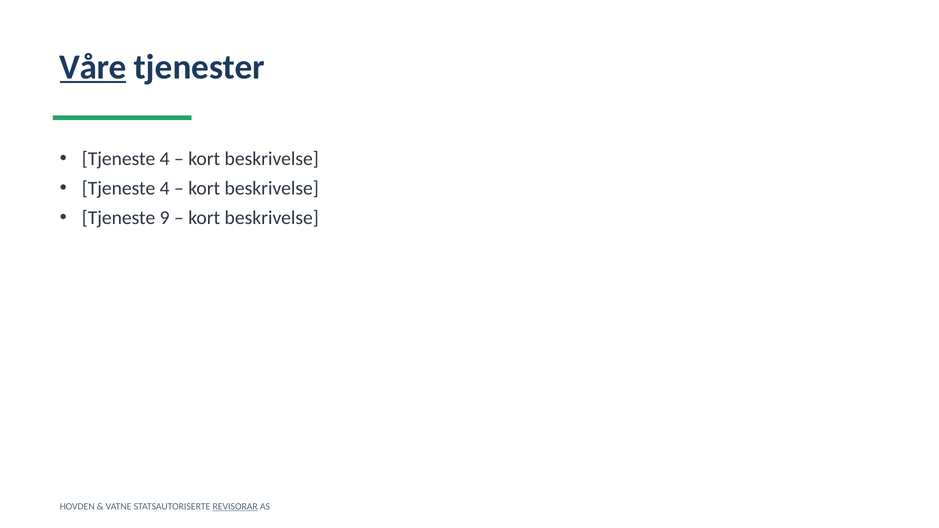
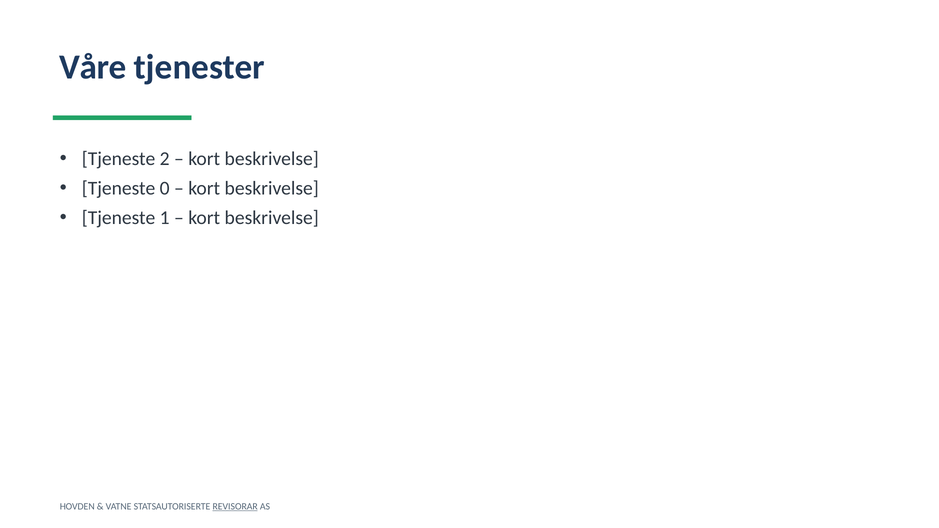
Våre underline: present -> none
4 at (165, 159): 4 -> 2
4 at (165, 188): 4 -> 0
9: 9 -> 1
